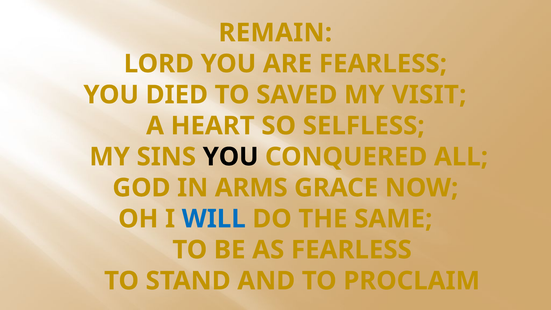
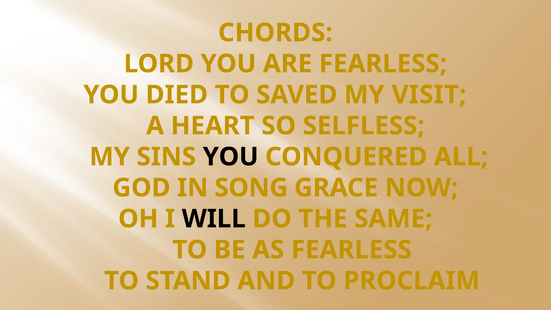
REMAIN: REMAIN -> CHORDS
ARMS: ARMS -> SONG
WILL colour: blue -> black
